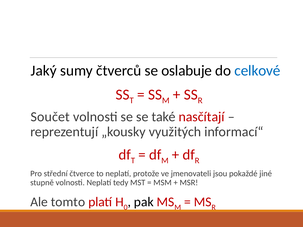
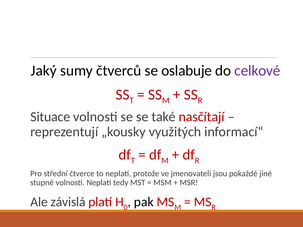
celkové colour: blue -> purple
Součet: Součet -> Situace
tomto: tomto -> závislá
